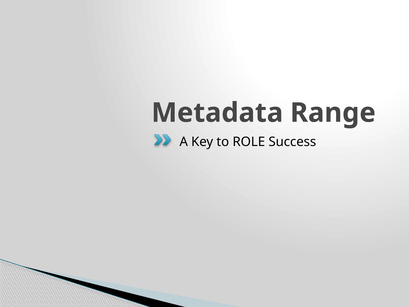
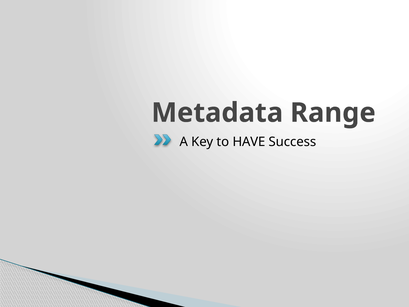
ROLE: ROLE -> HAVE
